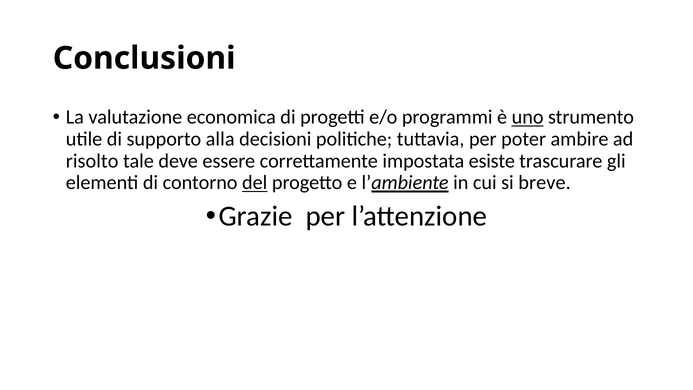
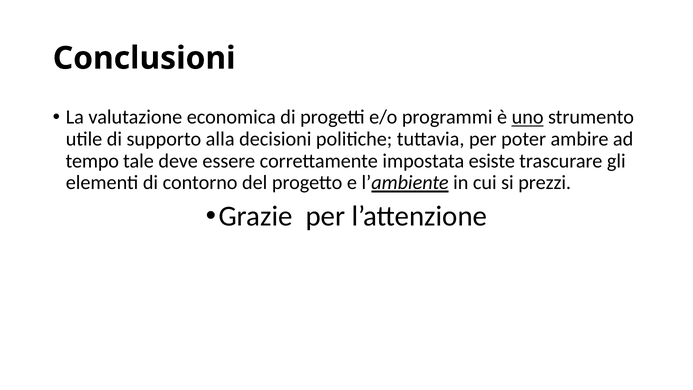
risolto: risolto -> tempo
del underline: present -> none
breve: breve -> prezzi
